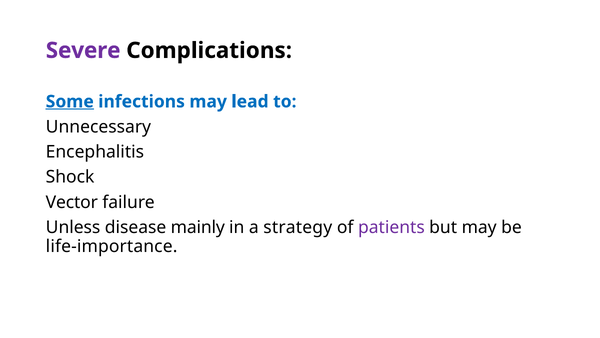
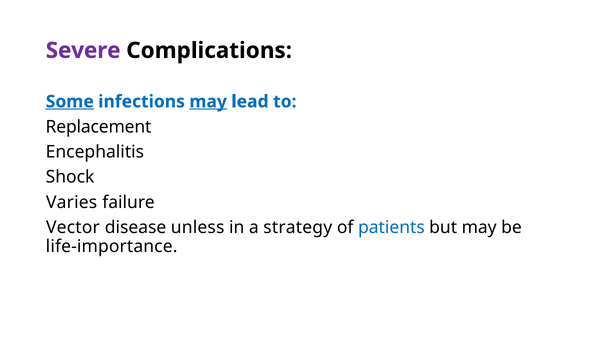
may at (208, 101) underline: none -> present
Unnecessary: Unnecessary -> Replacement
Vector: Vector -> Varies
Unless: Unless -> Vector
mainly: mainly -> unless
patients colour: purple -> blue
